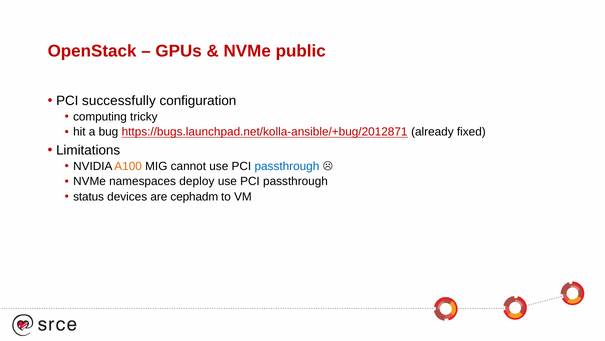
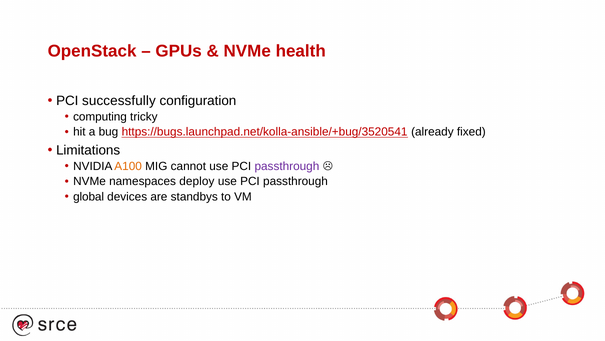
public: public -> health
https://bugs.launchpad.net/kolla-ansible/+bug/2012871: https://bugs.launchpad.net/kolla-ansible/+bug/2012871 -> https://bugs.launchpad.net/kolla-ansible/+bug/3520541
passthrough at (287, 166) colour: blue -> purple
status: status -> global
cephadm: cephadm -> standbys
